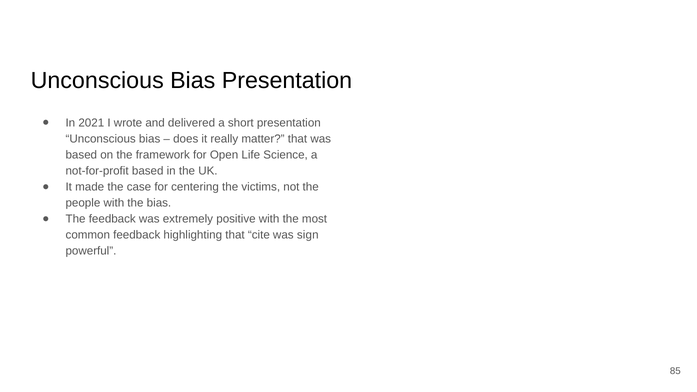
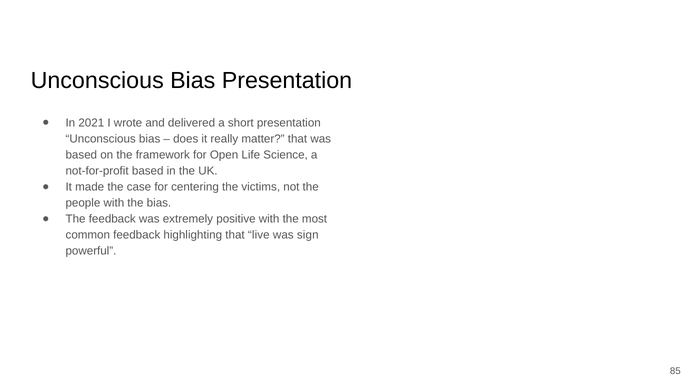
cite: cite -> live
